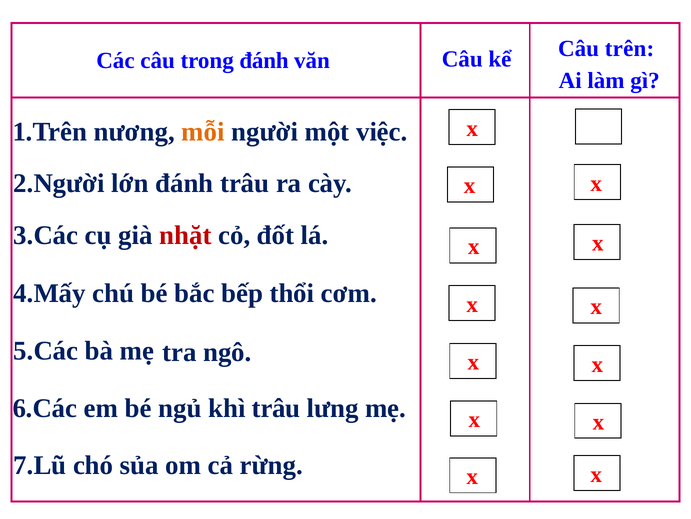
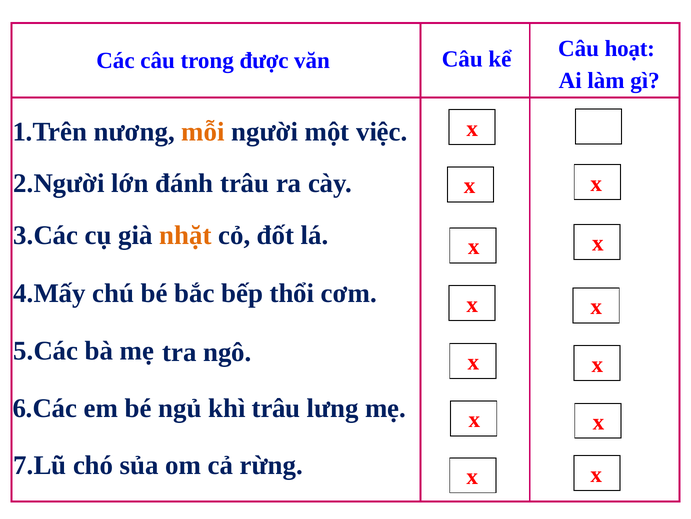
trên: trên -> hoạt
trong đánh: đánh -> được
nhặt colour: red -> orange
